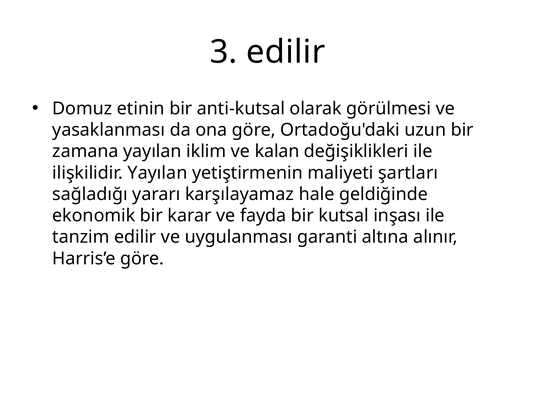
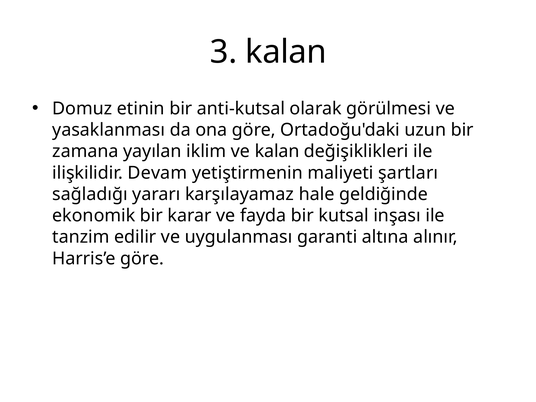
3 edilir: edilir -> kalan
ilişkilidir Yayılan: Yayılan -> Devam
